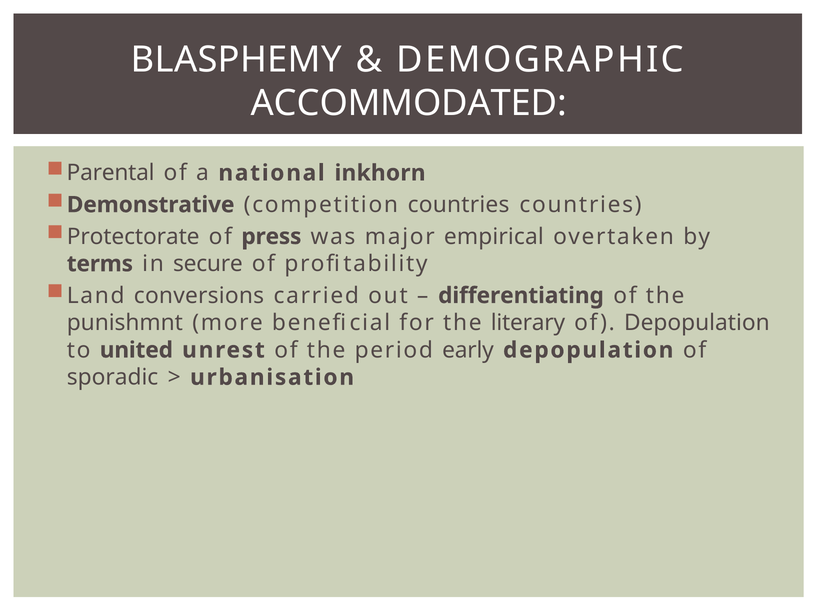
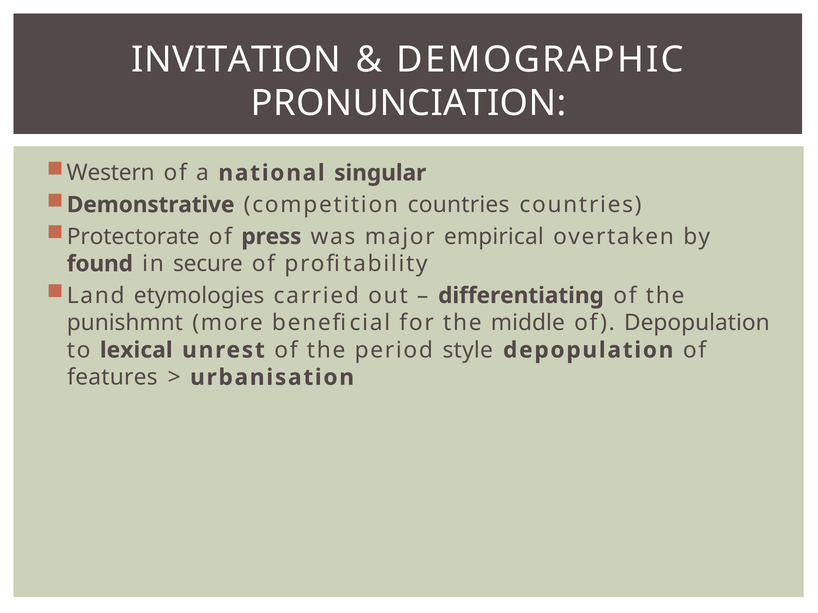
BLASPHEMY: BLASPHEMY -> INVITATION
ACCOMMODATED: ACCOMMODATED -> PRONUNCIATION
Parental: Parental -> Western
inkhorn: inkhorn -> singular
terms: terms -> found
conversions: conversions -> etymologies
literary: literary -> middle
united: united -> lexical
early: early -> style
sporadic: sporadic -> features
